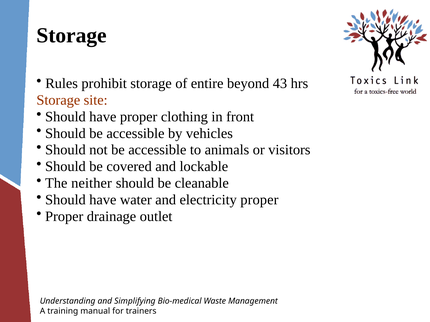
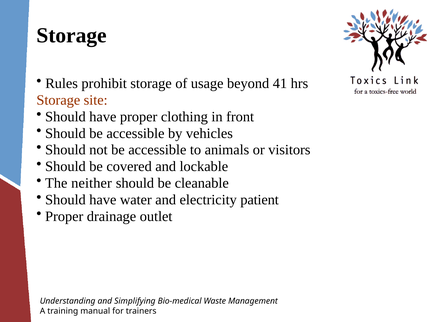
entire: entire -> usage
43: 43 -> 41
electricity proper: proper -> patient
